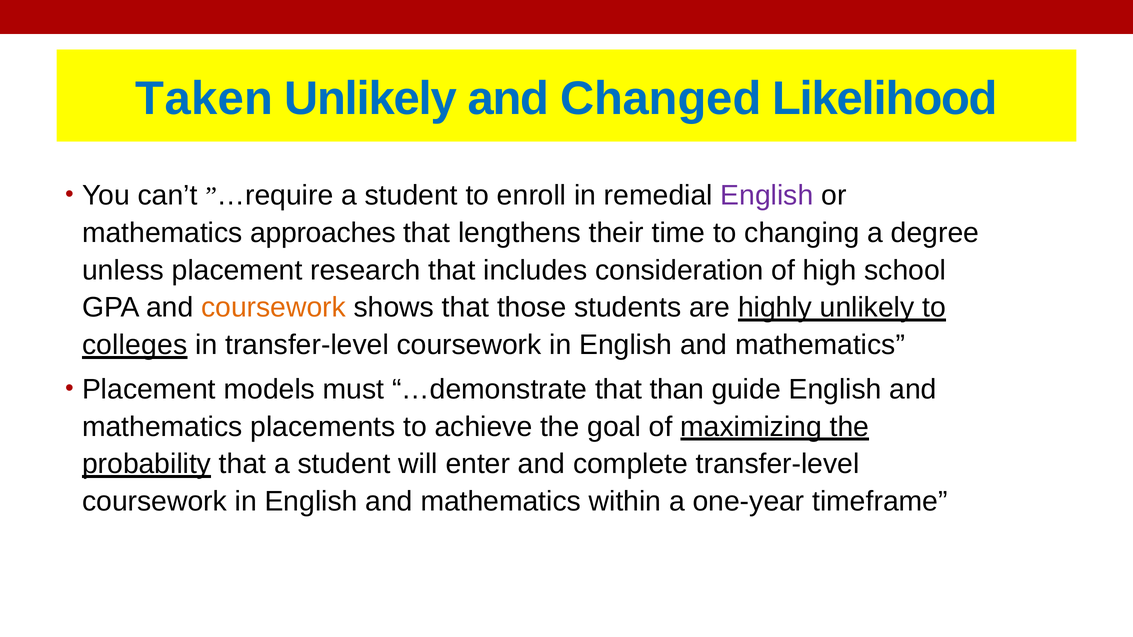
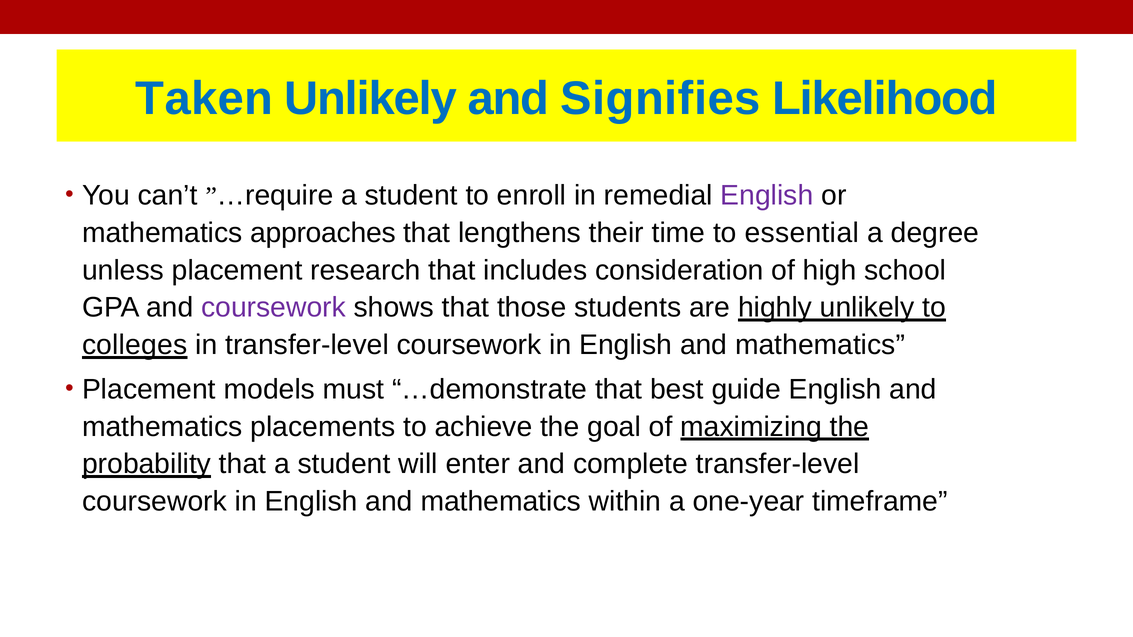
Changed: Changed -> Signifies
changing: changing -> essential
coursework at (274, 308) colour: orange -> purple
than: than -> best
